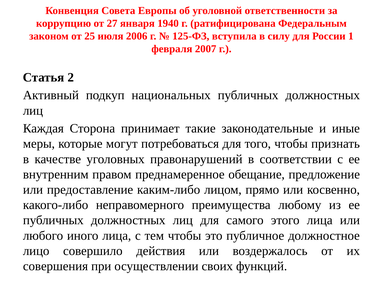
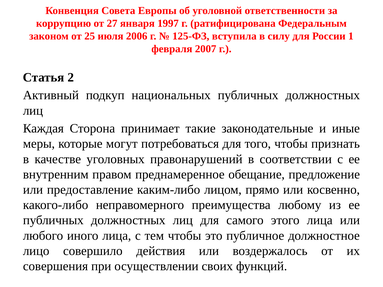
1940: 1940 -> 1997
